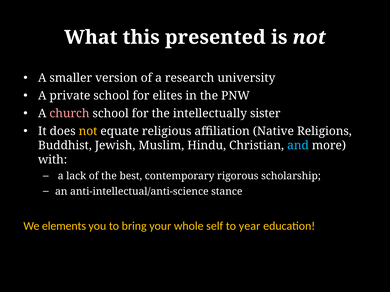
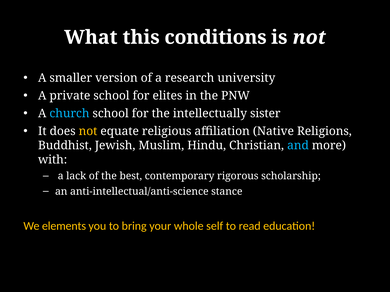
presented: presented -> conditions
church colour: pink -> light blue
year: year -> read
